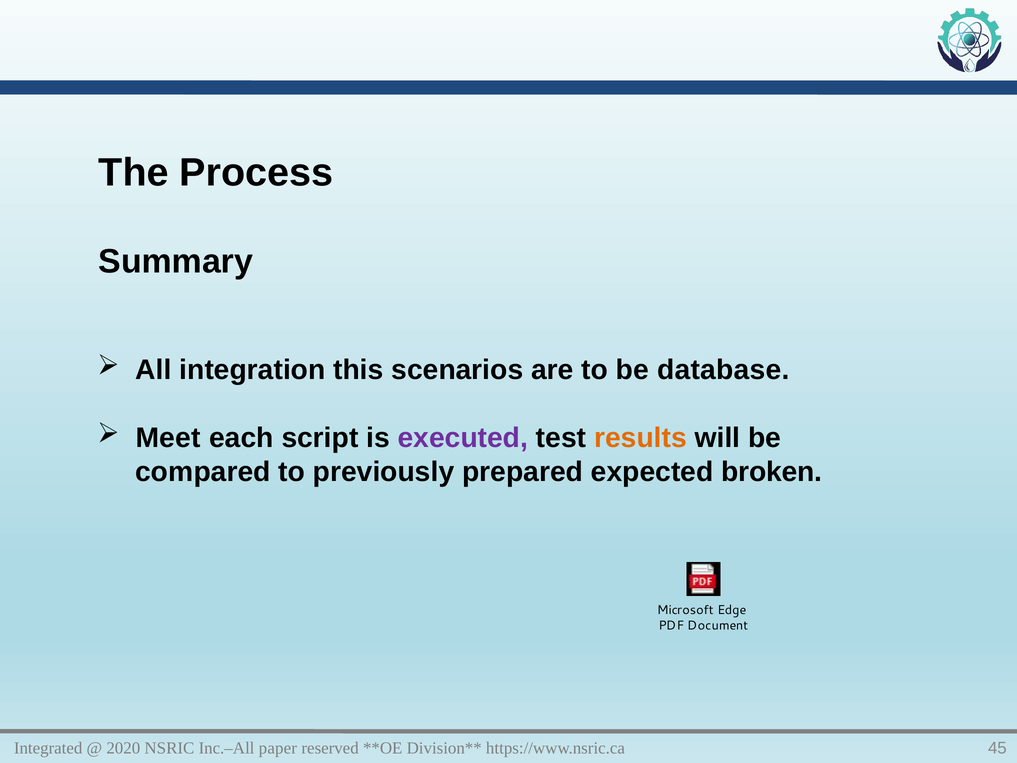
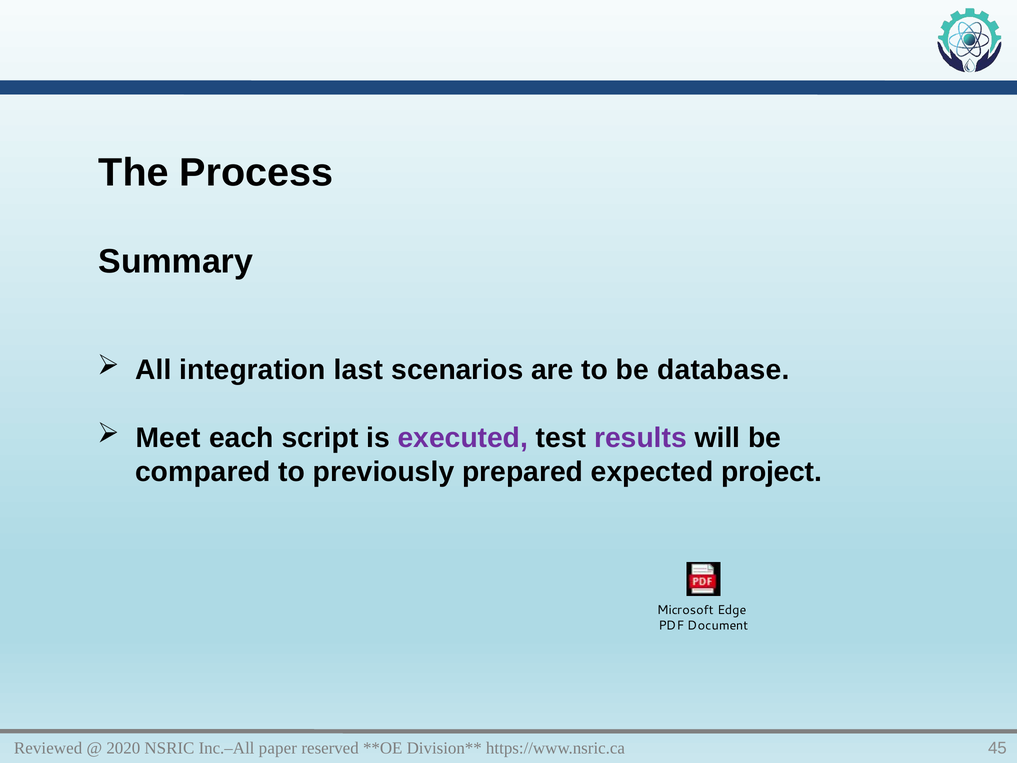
this: this -> last
results colour: orange -> purple
broken: broken -> project
Integrated: Integrated -> Reviewed
